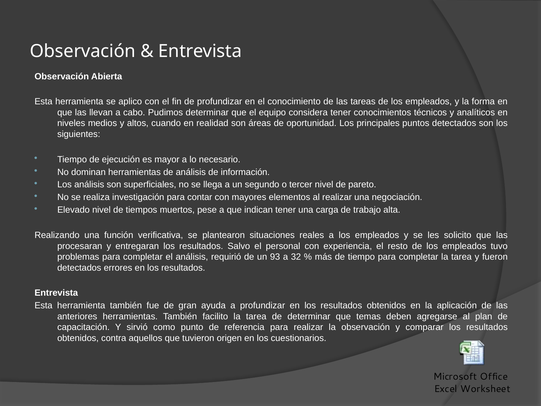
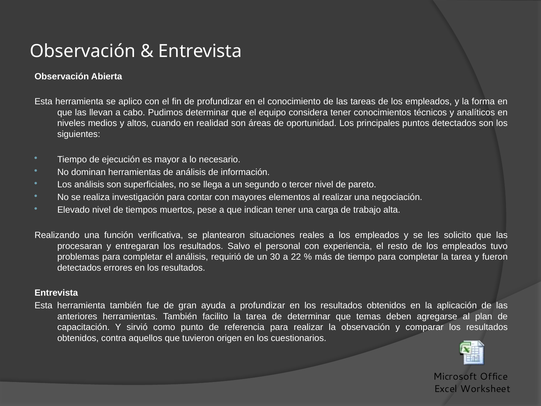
93: 93 -> 30
32: 32 -> 22
